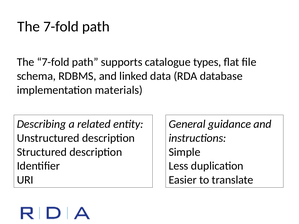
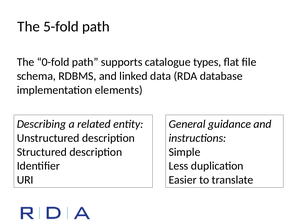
7-fold at (61, 27): 7-fold -> 5-fold
7-fold at (53, 62): 7-fold -> 0-fold
materials: materials -> elements
